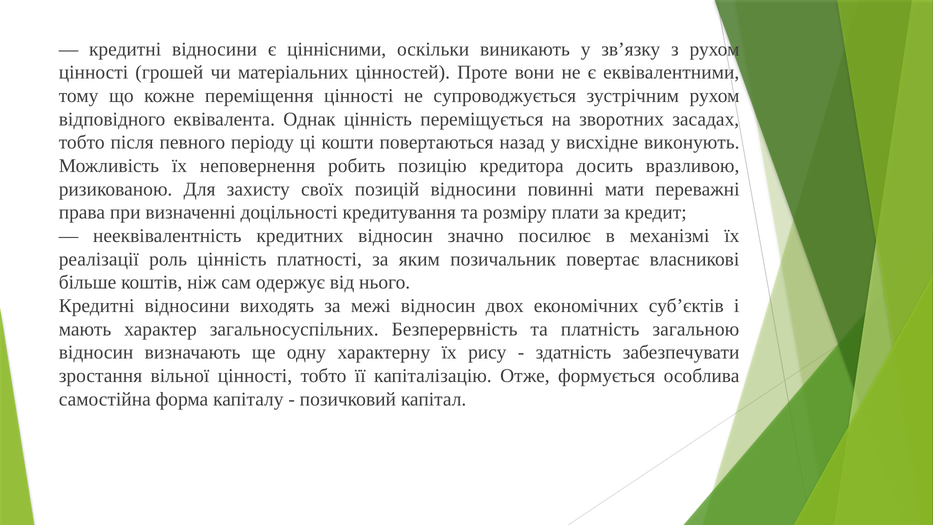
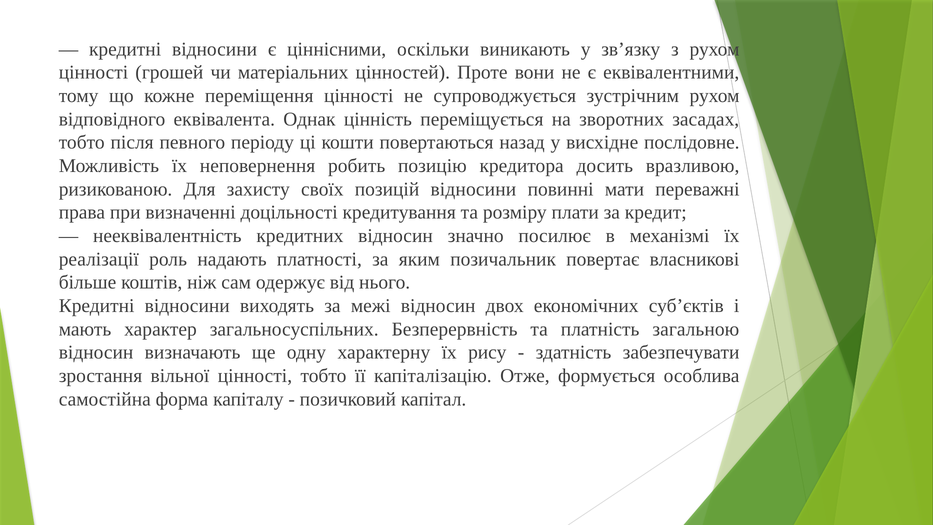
виконують: виконують -> послідовне
роль цінність: цінність -> надають
